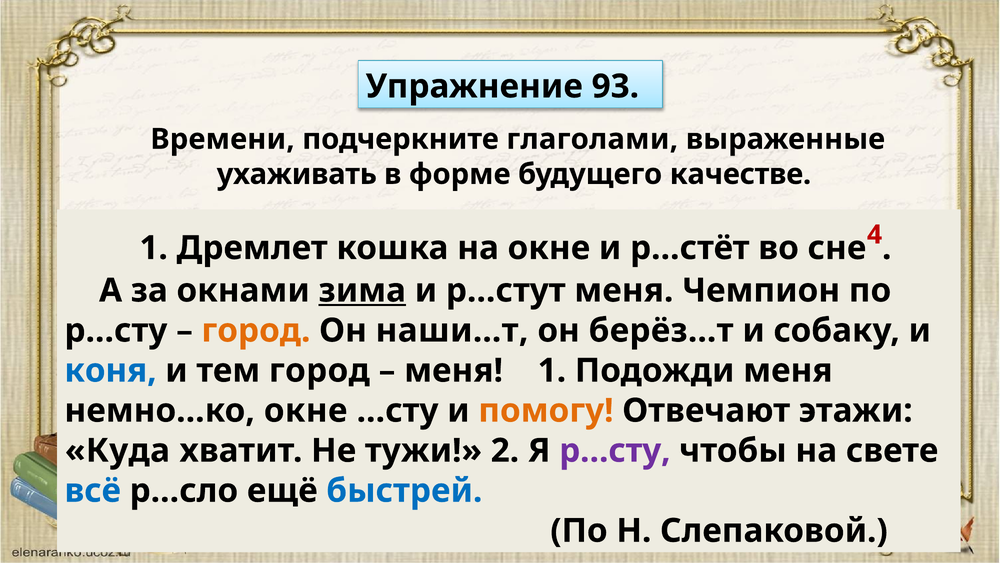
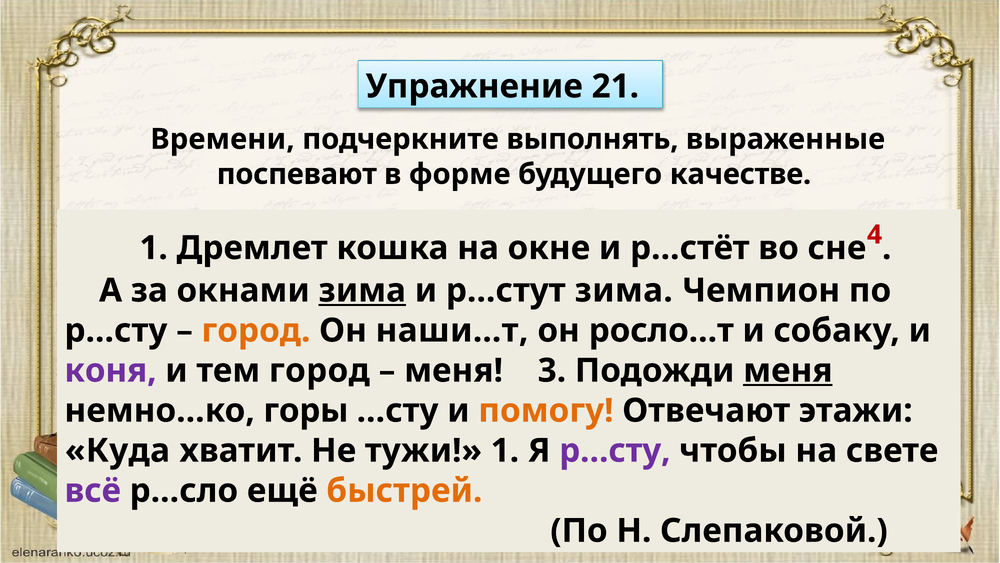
93: 93 -> 21
глаголами: глаголами -> выполнять
ухаживать: ухаживать -> поспевают
р…стут меня: меня -> зима
берёз…т: берёз…т -> росло…т
коня colour: blue -> purple
меня 1: 1 -> 3
меня at (788, 370) underline: none -> present
немно…ко окне: окне -> горы
тужи 2: 2 -> 1
всё colour: blue -> purple
быстрей colour: blue -> orange
